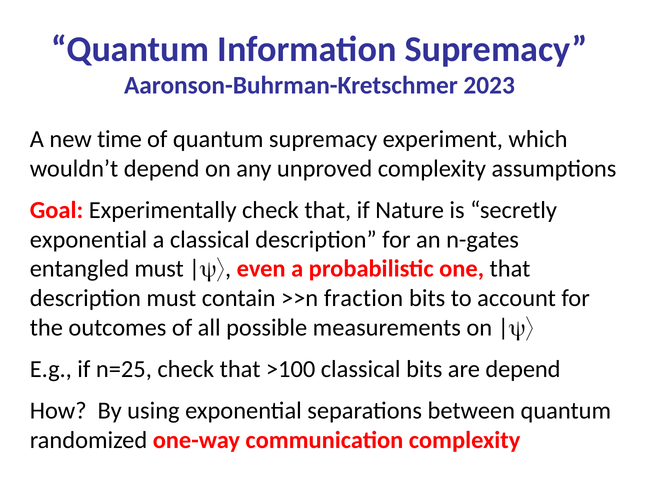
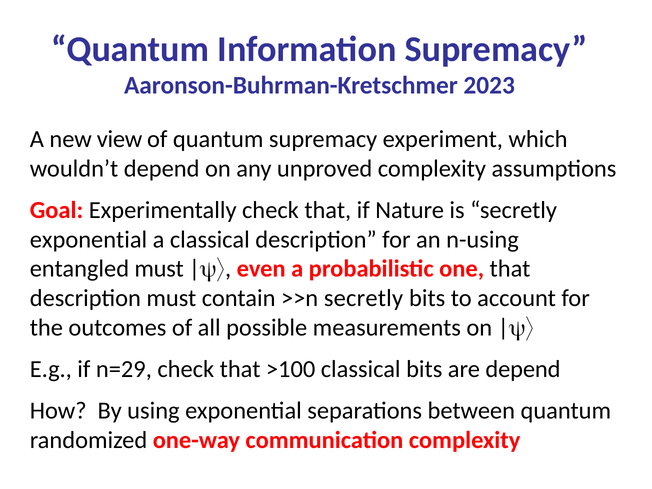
time: time -> view
n-gates: n-gates -> n-using
>>n fraction: fraction -> secretly
n=25: n=25 -> n=29
